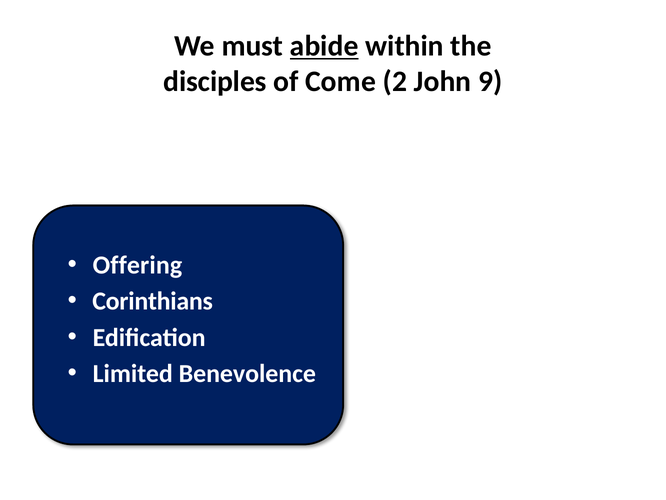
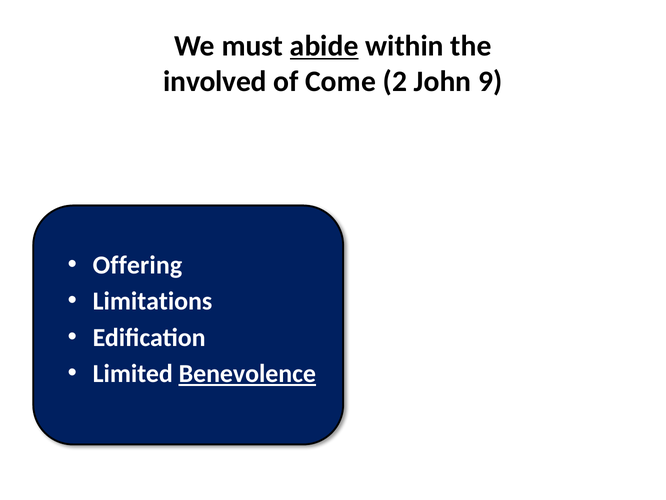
disciples: disciples -> involved
Corinthians: Corinthians -> Limitations
Benevolence underline: none -> present
